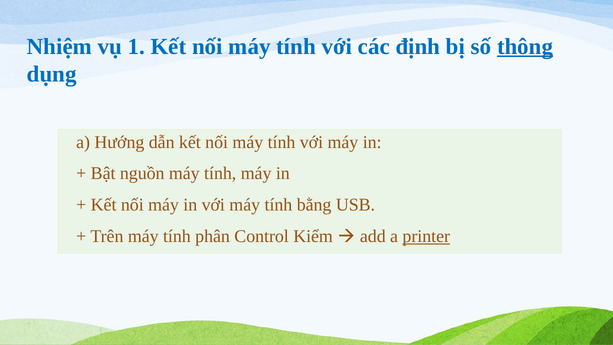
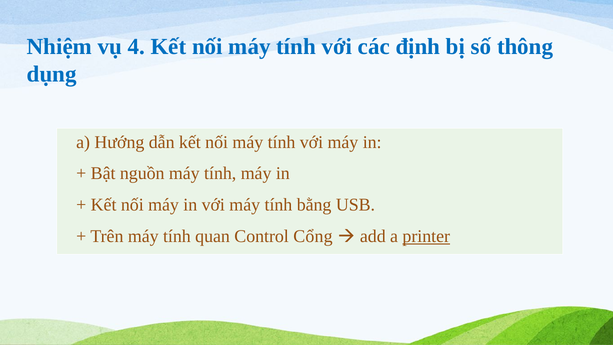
1: 1 -> 4
thông underline: present -> none
phân: phân -> quan
Kiểm: Kiểm -> Cổng
